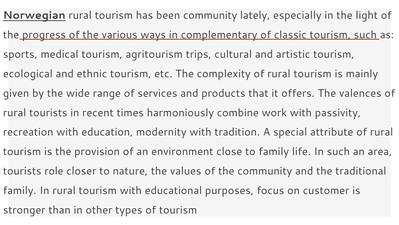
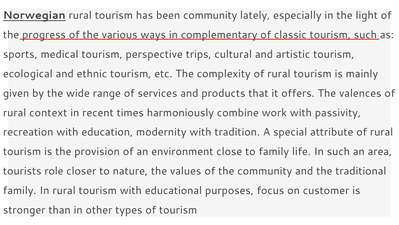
agritourism: agritourism -> perspective
rural tourists: tourists -> context
